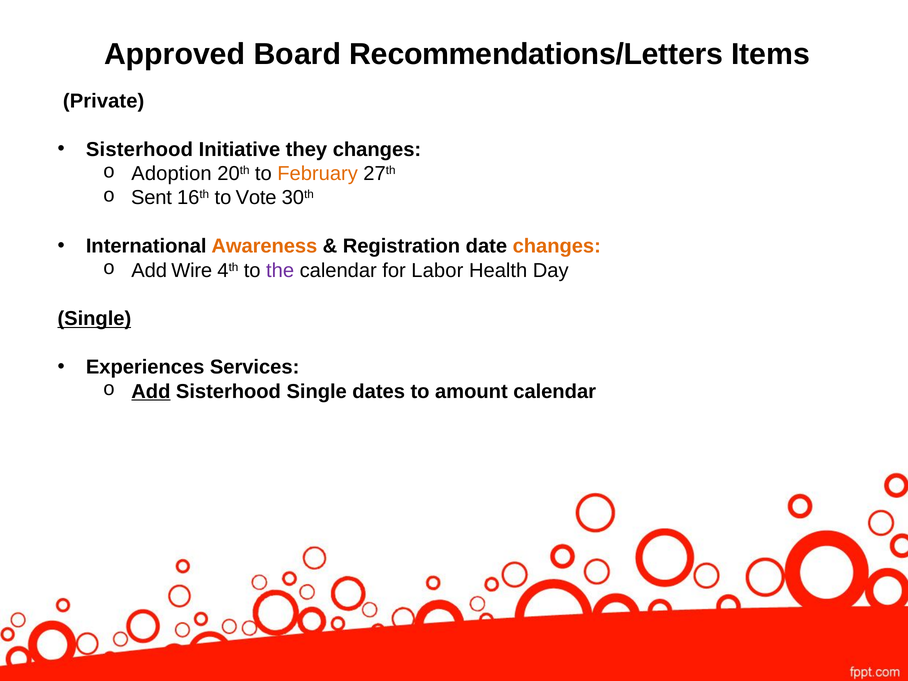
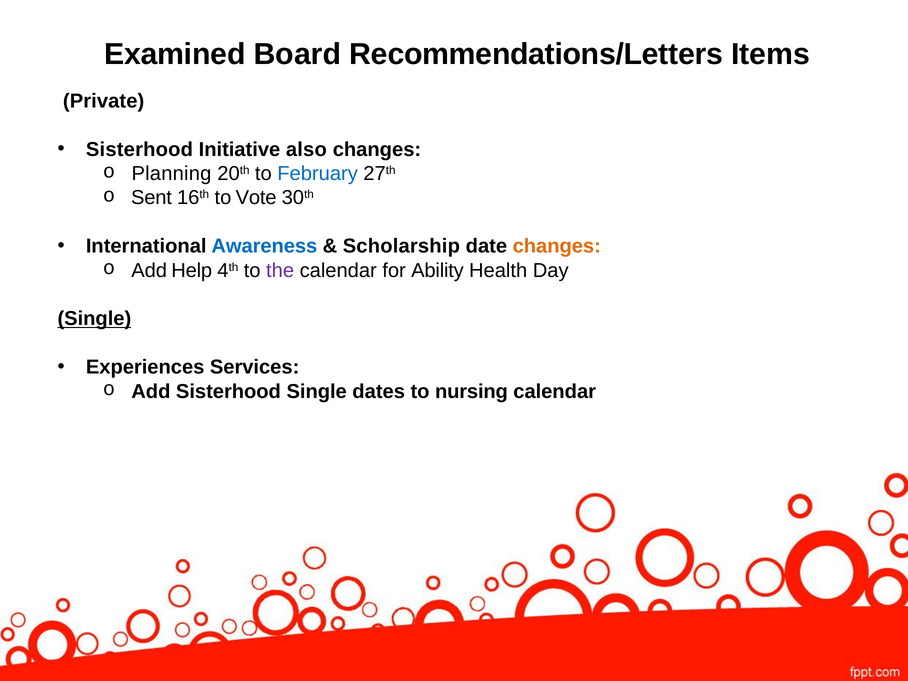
Approved: Approved -> Examined
they: they -> also
Adoption: Adoption -> Planning
February colour: orange -> blue
Awareness colour: orange -> blue
Registration: Registration -> Scholarship
Wire: Wire -> Help
Labor: Labor -> Ability
Add at (151, 391) underline: present -> none
amount: amount -> nursing
